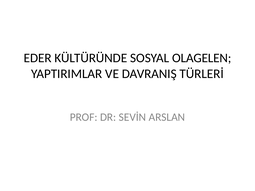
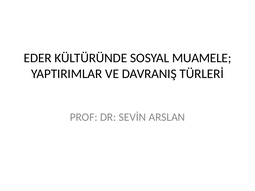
OLAGELEN: OLAGELEN -> MUAMELE
